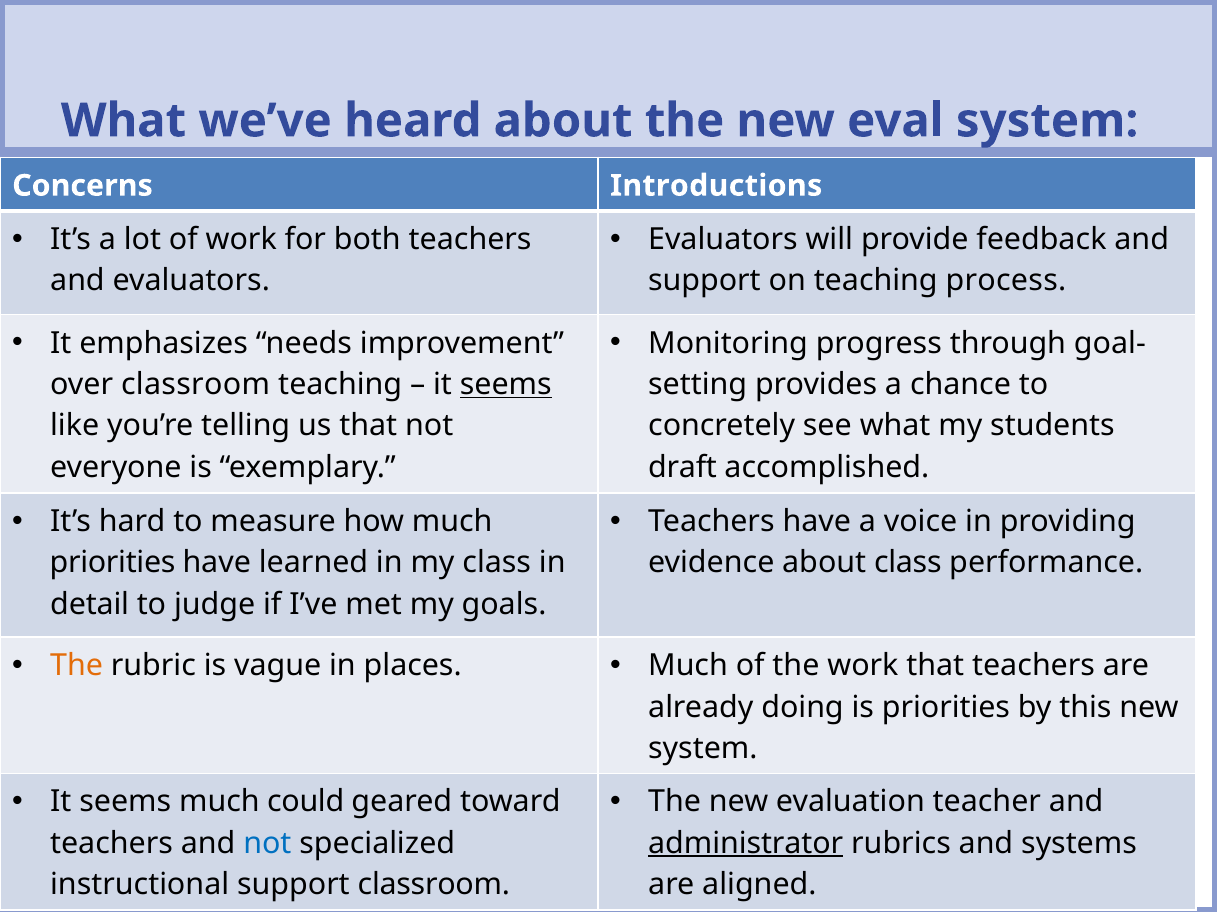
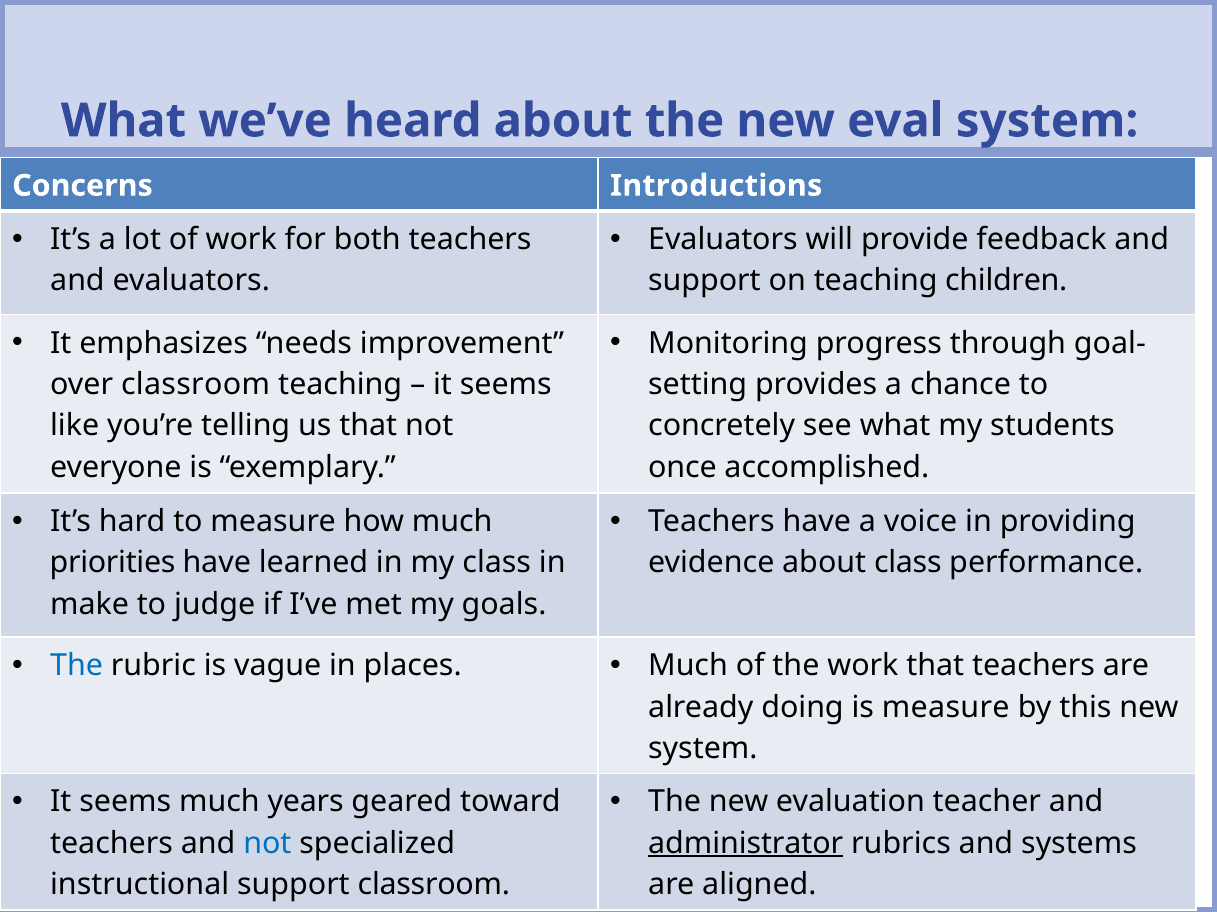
process: process -> children
seems at (506, 385) underline: present -> none
draft: draft -> once
detail: detail -> make
The at (77, 666) colour: orange -> blue
is priorities: priorities -> measure
could: could -> years
